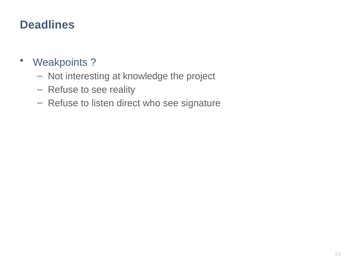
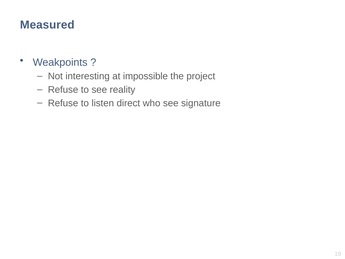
Deadlines: Deadlines -> Measured
knowledge: knowledge -> impossible
